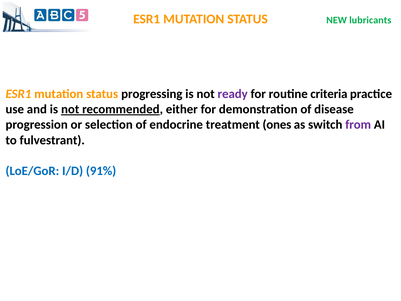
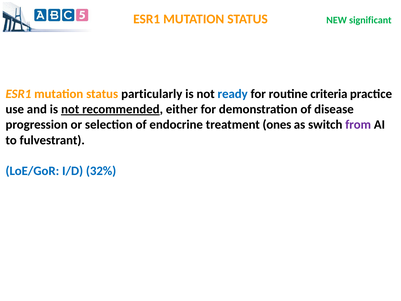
lubricants: lubricants -> significant
progressing: progressing -> particularly
ready colour: purple -> blue
91%: 91% -> 32%
